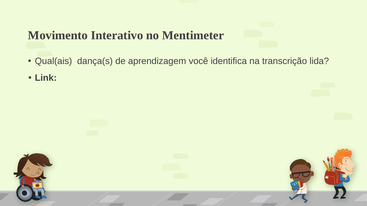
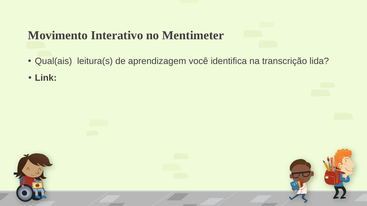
dança(s: dança(s -> leitura(s
